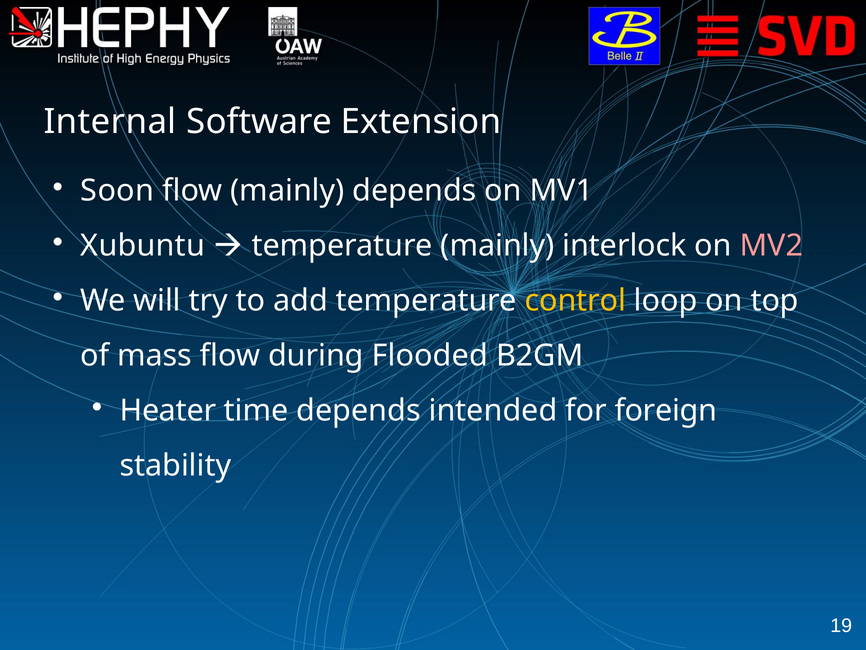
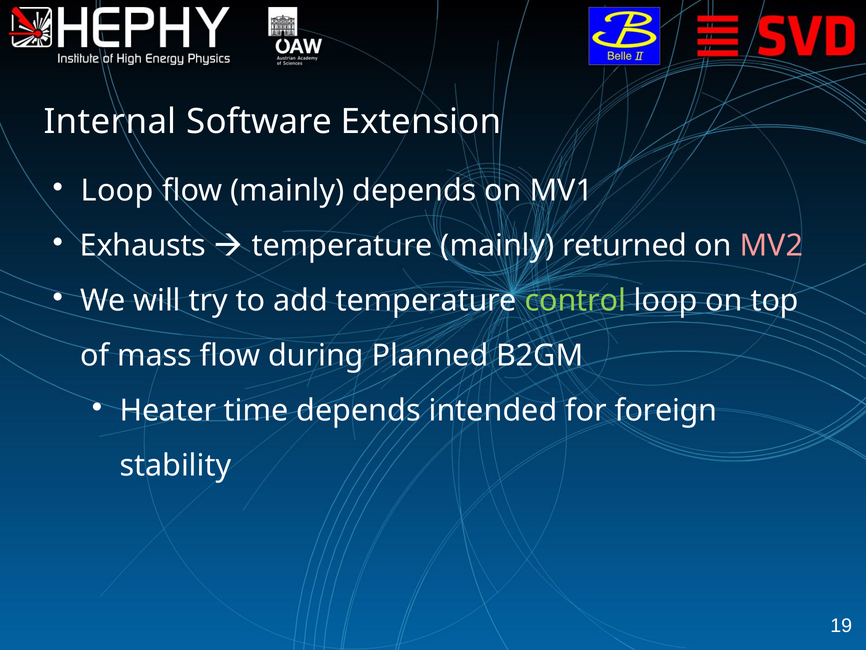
Soon at (117, 190): Soon -> Loop
Xubuntu: Xubuntu -> Exhausts
interlock: interlock -> returned
control colour: yellow -> light green
Flooded: Flooded -> Planned
